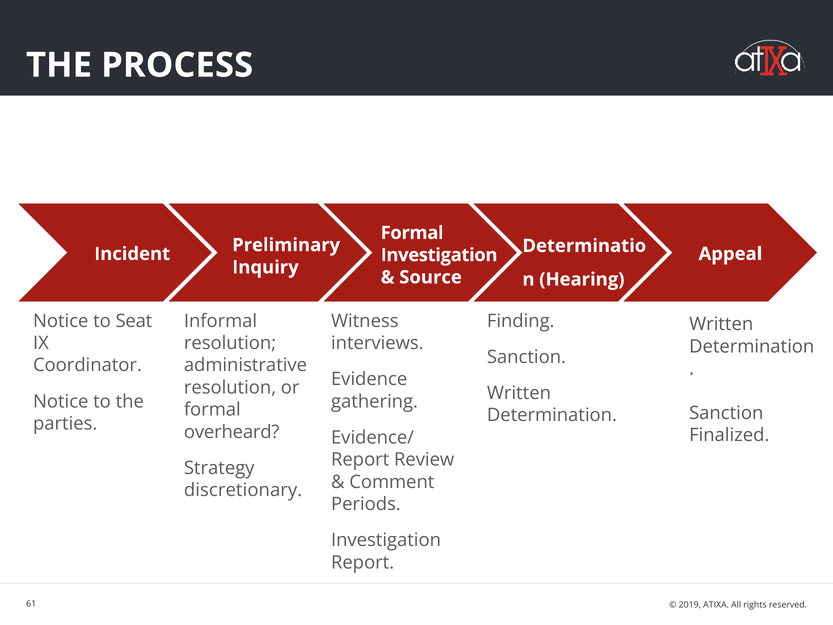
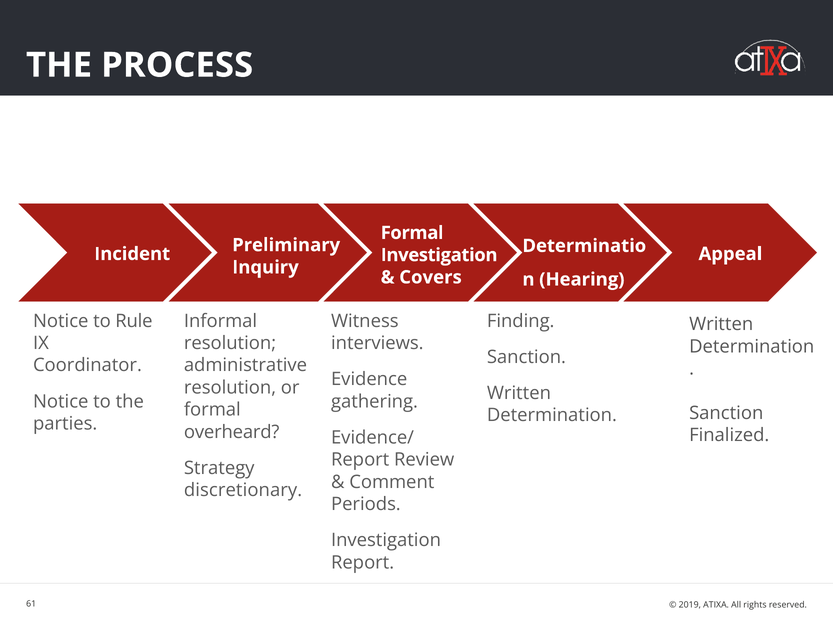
Source: Source -> Covers
Seat: Seat -> Rule
